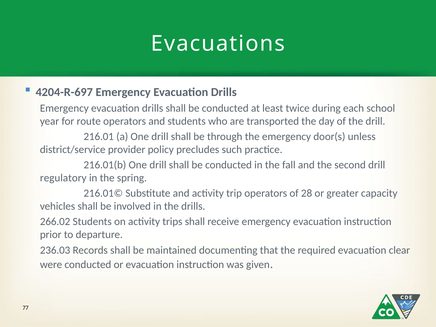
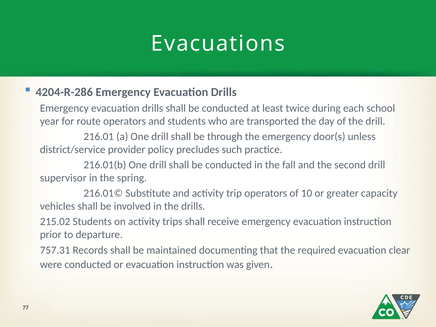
4204-R-697: 4204-R-697 -> 4204-R-286
regulatory: regulatory -> supervisor
28: 28 -> 10
266.02: 266.02 -> 215.02
236.03: 236.03 -> 757.31
